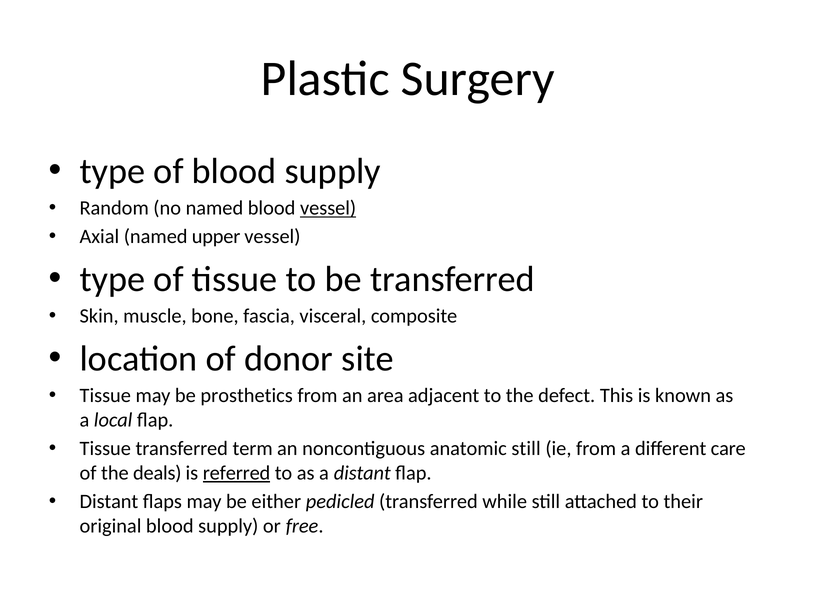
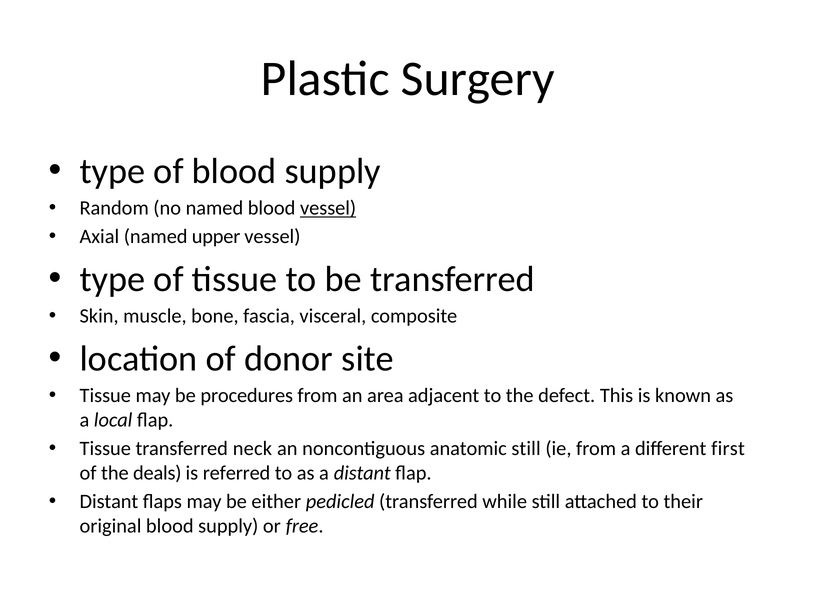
prosthetics: prosthetics -> procedures
term: term -> neck
care: care -> first
referred underline: present -> none
